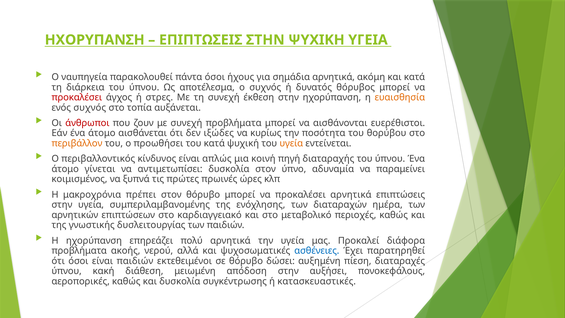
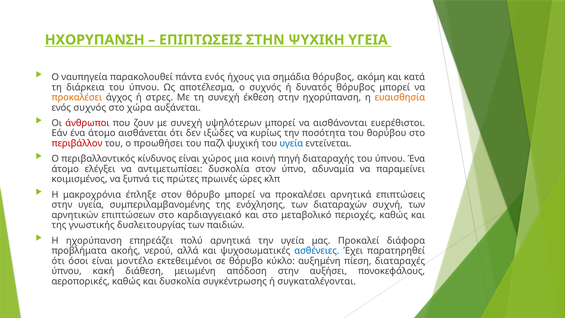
πάντα όσοι: όσοι -> ενός
σημάδια αρνητικά: αρνητικά -> θόρυβος
προκαλέσει at (77, 97) colour: red -> orange
τοπία: τοπία -> χώρα
συνεχή προβλήματα: προβλήματα -> υψηλότερων
περιβάλλον colour: orange -> red
του κατά: κατά -> παζλ
υγεία at (291, 143) colour: orange -> blue
απλώς: απλώς -> χώρος
γίνεται: γίνεται -> ελέγξει
πρέπει: πρέπει -> έπληξε
ημέρα: ημέρα -> συχνή
είναι παιδιών: παιδιών -> μοντέλο
δώσει: δώσει -> κύκλο
κατασκευαστικές: κατασκευαστικές -> συγκαταλέγονται
